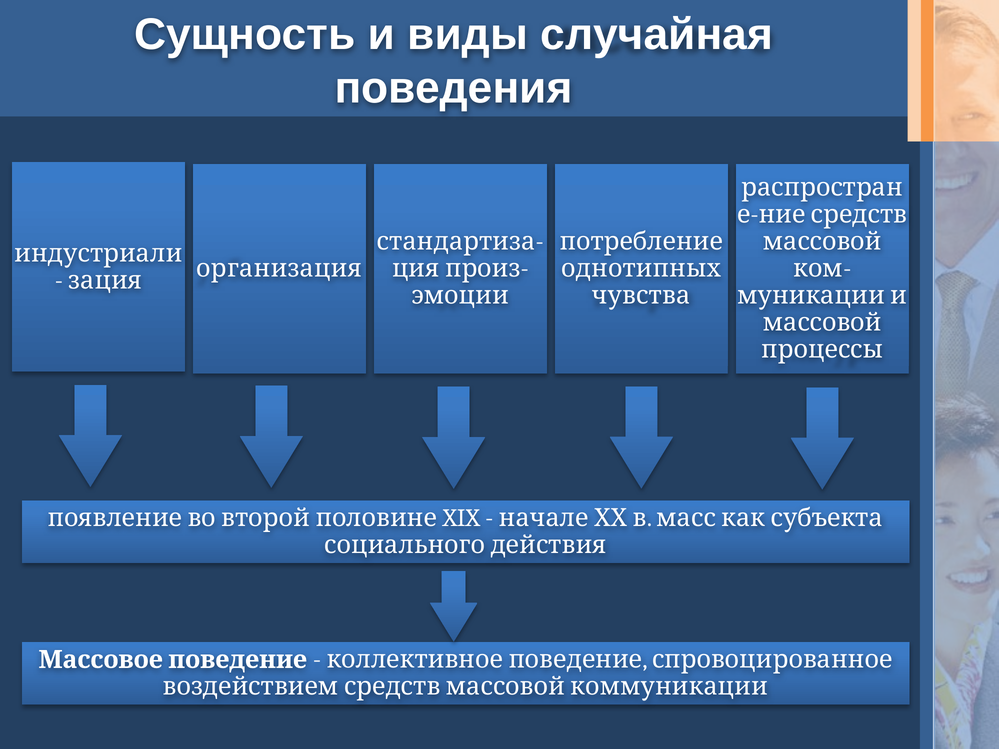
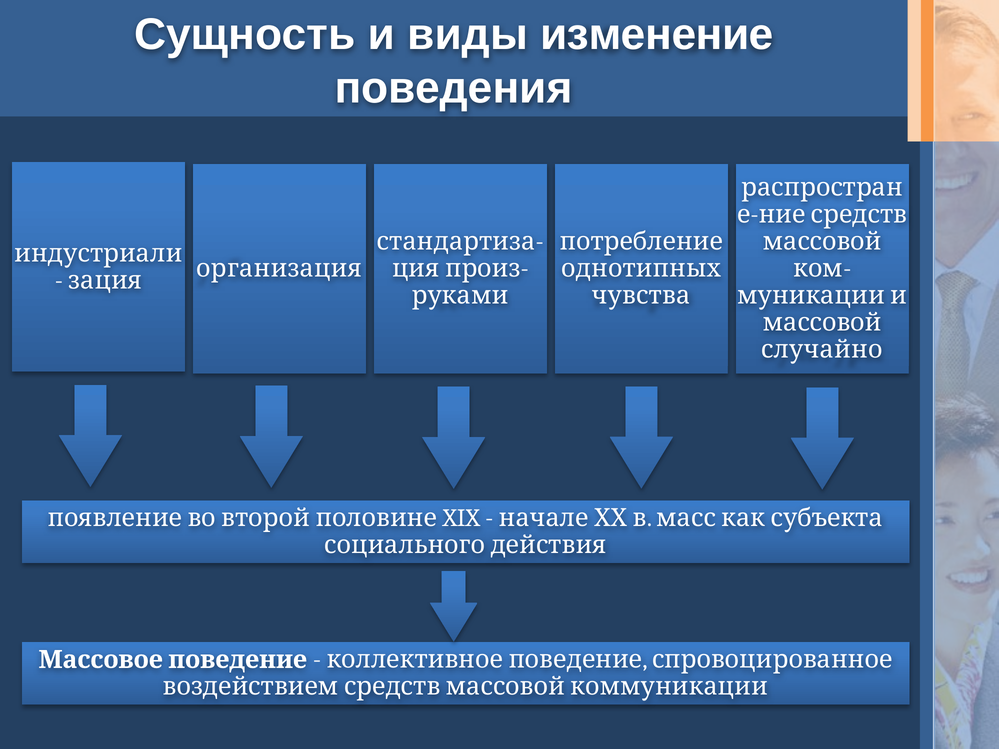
случайная: случайная -> изменение
эмоции: эмоции -> руками
процессы: процессы -> случайно
